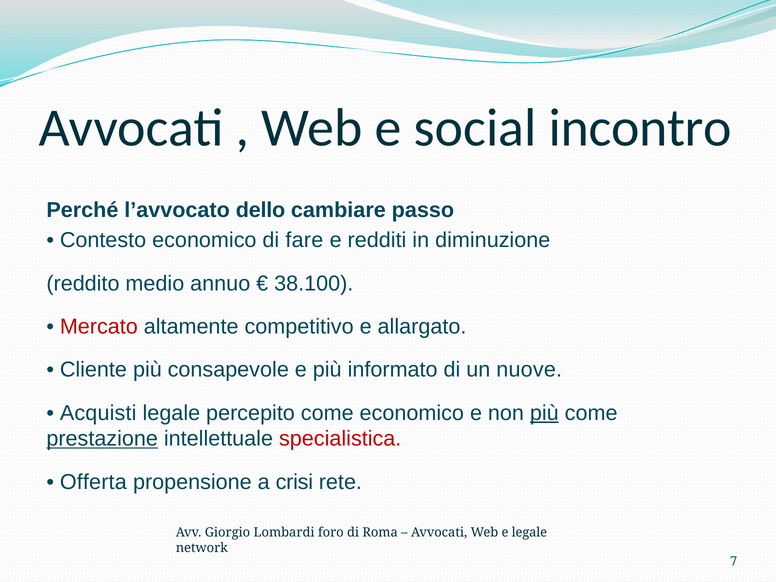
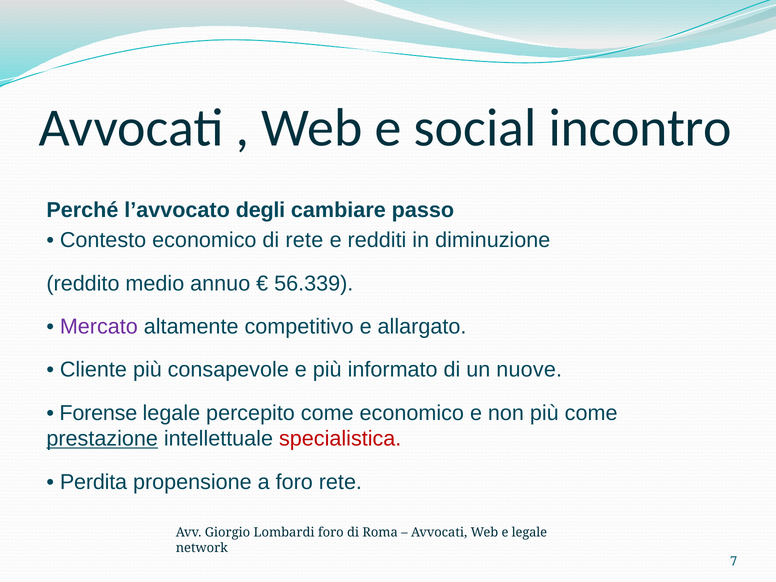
dello: dello -> degli
di fare: fare -> rete
38.100: 38.100 -> 56.339
Mercato colour: red -> purple
Acquisti: Acquisti -> Forense
più at (544, 413) underline: present -> none
Offerta: Offerta -> Perdita
a crisi: crisi -> foro
